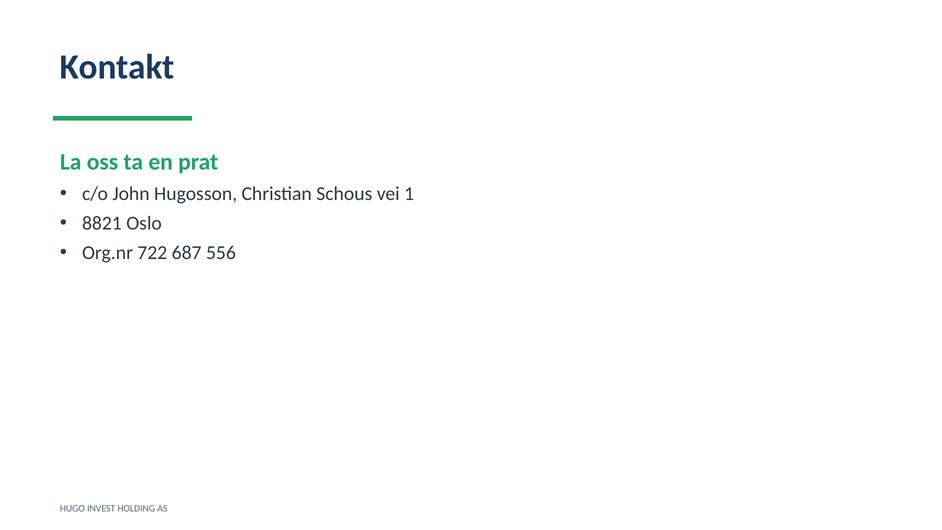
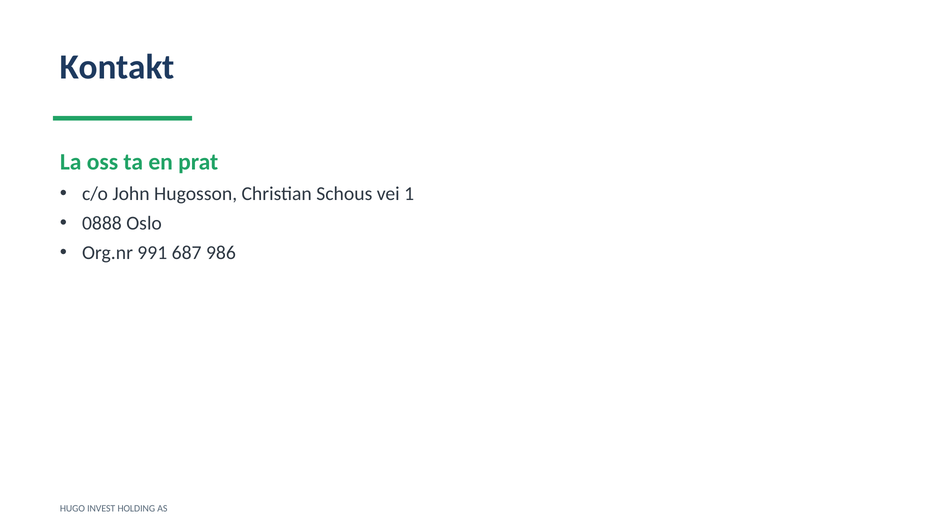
8821: 8821 -> 0888
722: 722 -> 991
556: 556 -> 986
